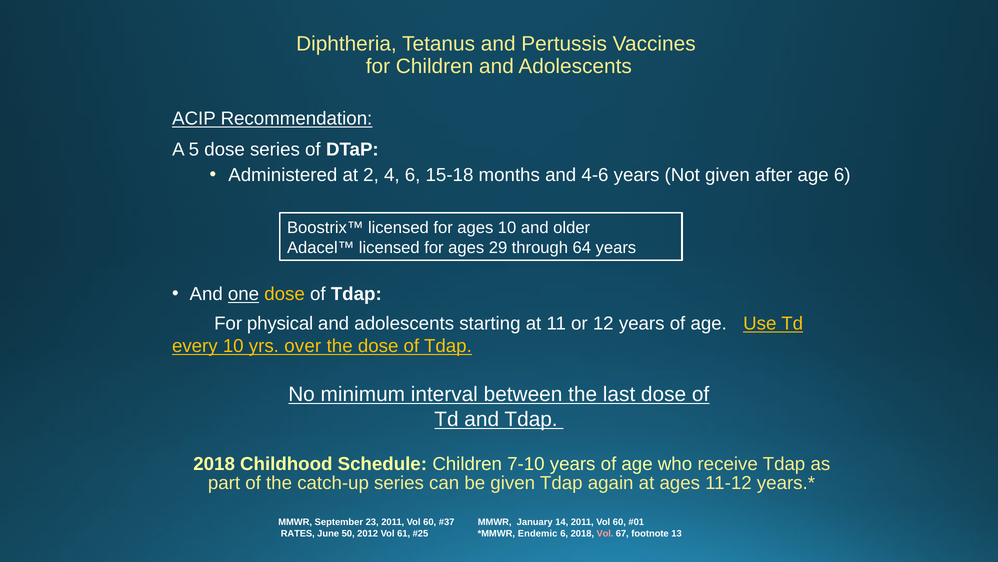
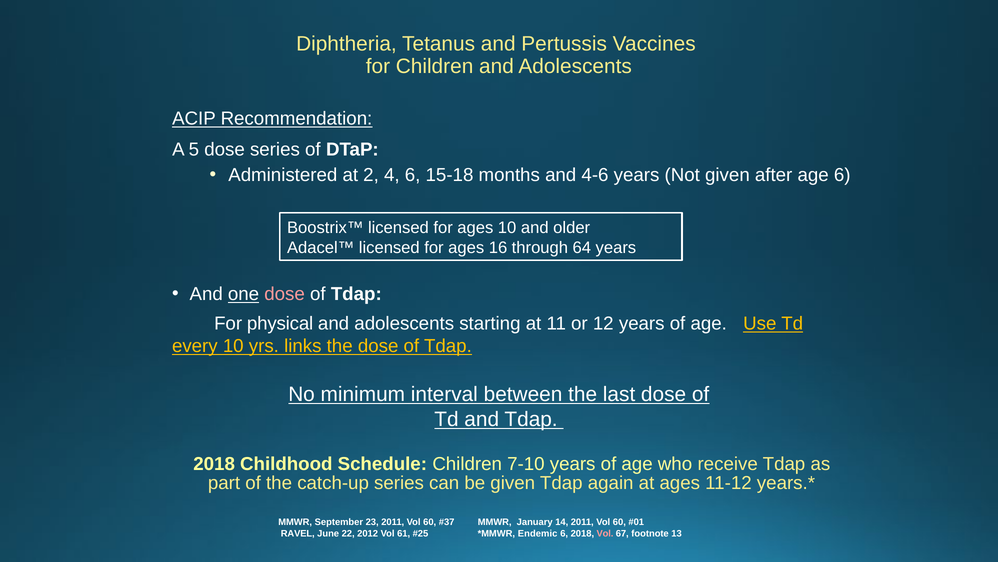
29: 29 -> 16
dose at (285, 294) colour: yellow -> pink
over: over -> links
RATES: RATES -> RAVEL
50: 50 -> 22
